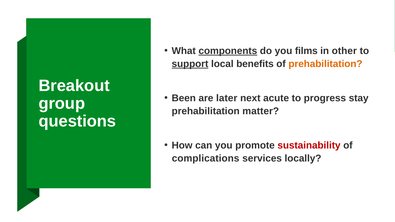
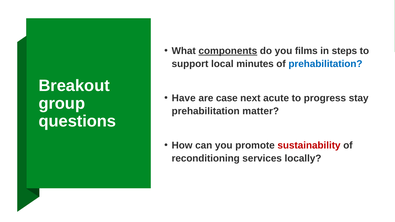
other: other -> steps
support underline: present -> none
benefits: benefits -> minutes
prehabilitation at (325, 64) colour: orange -> blue
Been: Been -> Have
later: later -> case
complications: complications -> reconditioning
